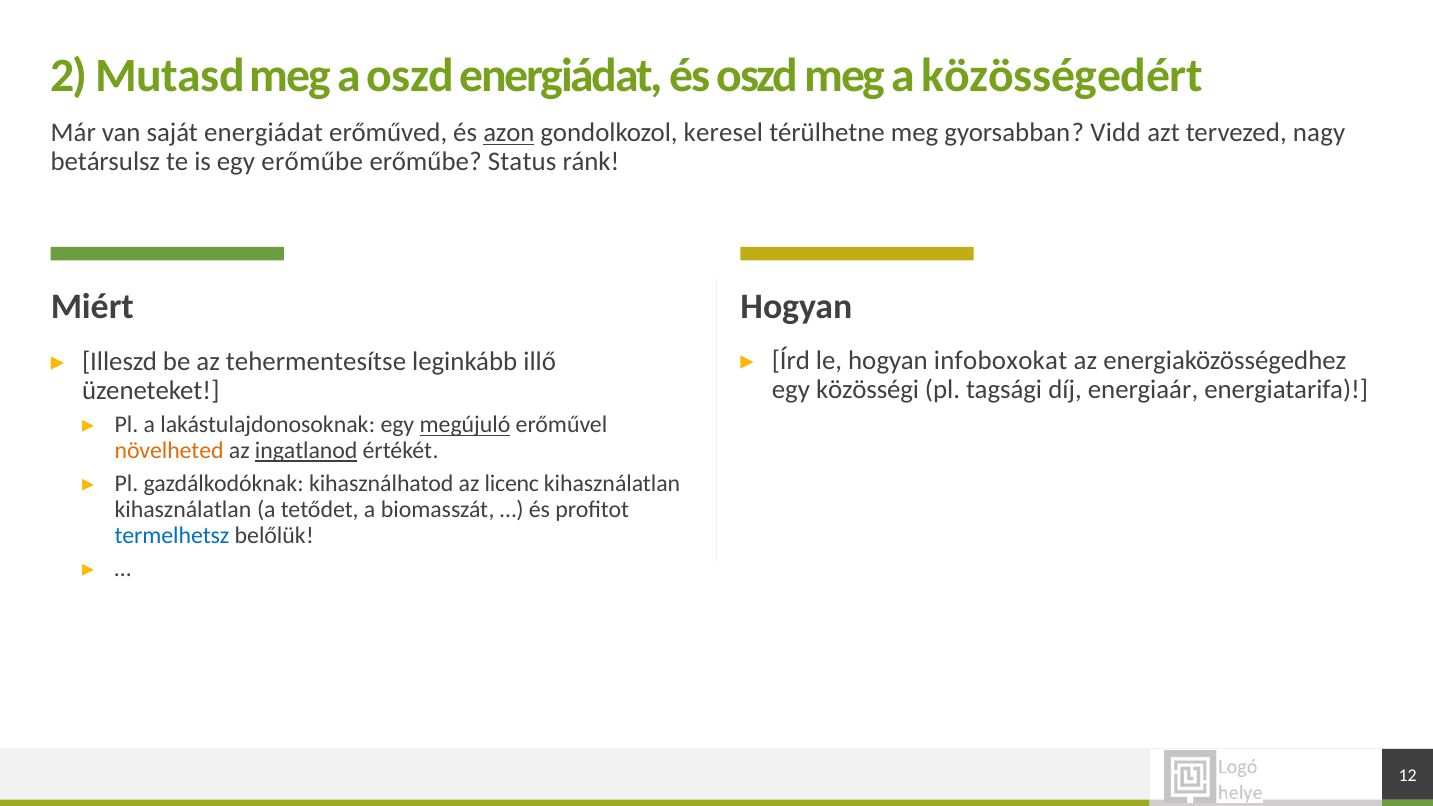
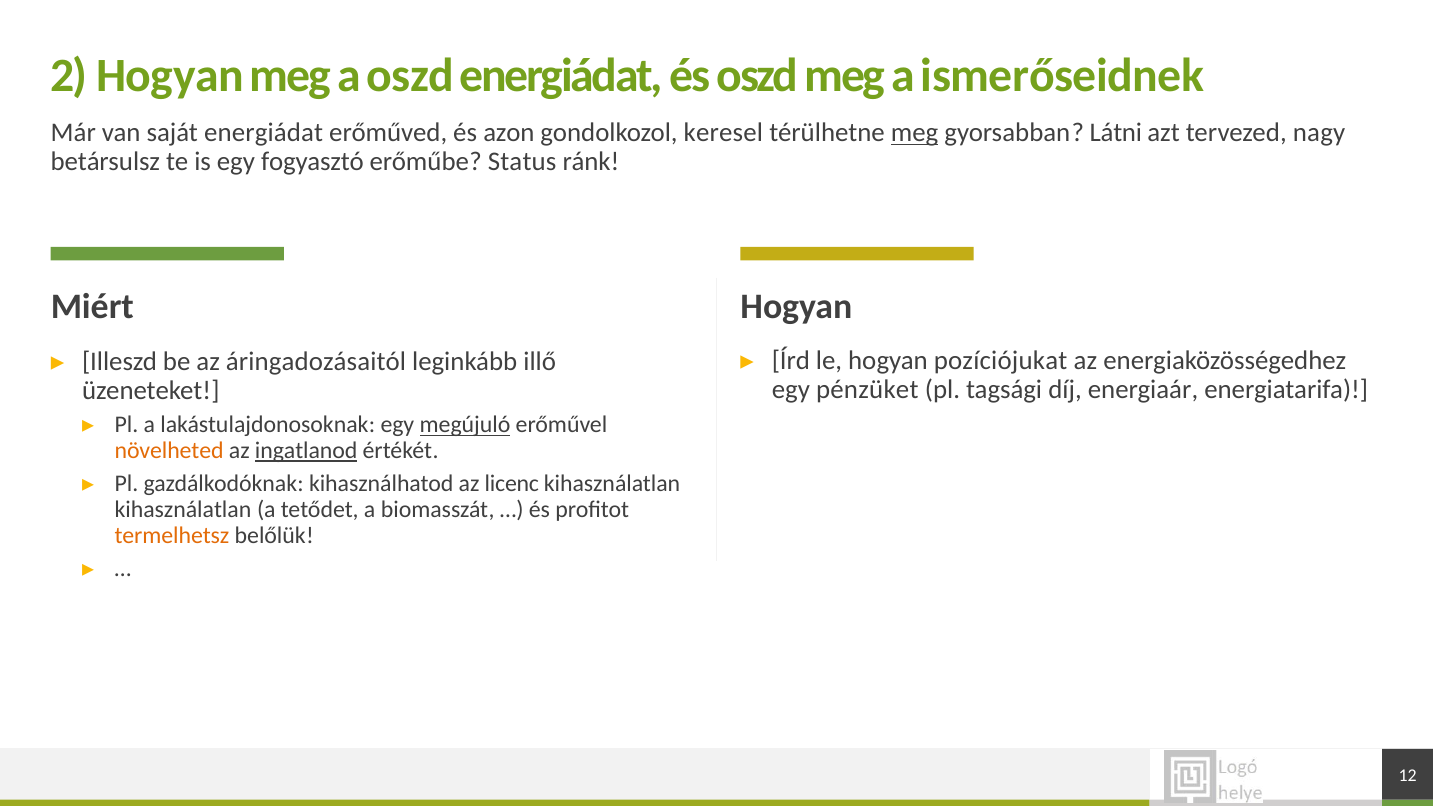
2 Mutasd: Mutasd -> Hogyan
közösségedért: közösségedért -> ismerőseidnek
azon underline: present -> none
meg at (915, 133) underline: none -> present
Vidd: Vidd -> Látni
egy erőműbe: erőműbe -> fogyasztó
infoboxokat: infoboxokat -> pozíciójukat
tehermentesítse: tehermentesítse -> áringadozásaitól
közösségi: közösségi -> pénzüket
termelhetsz colour: blue -> orange
